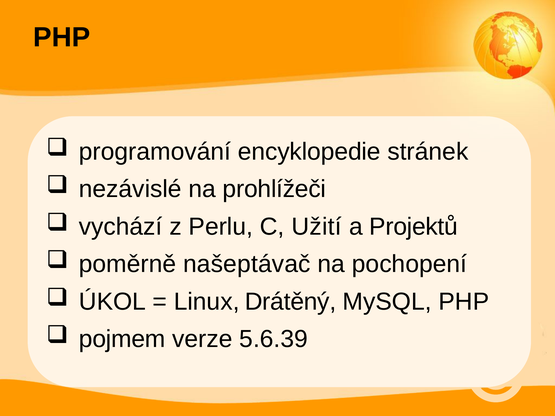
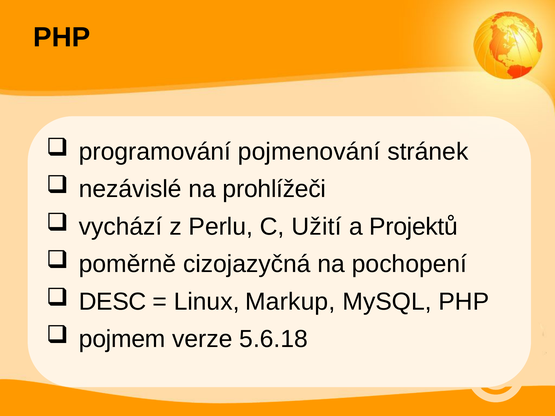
encyklopedie: encyklopedie -> pojmenování
našeptávač: našeptávač -> cizojazyčná
ÚKOL: ÚKOL -> DESC
Drátěný: Drátěný -> Markup
5.6.39: 5.6.39 -> 5.6.18
